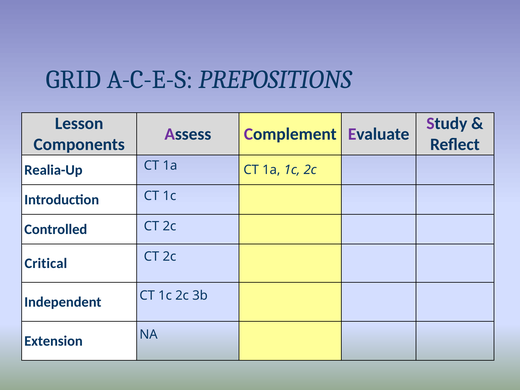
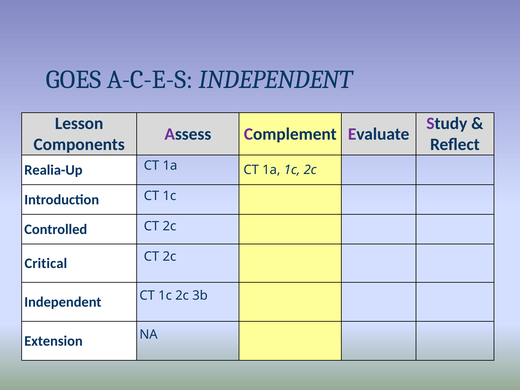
GRID: GRID -> GOES
A-C-E-S PREPOSITIONS: PREPOSITIONS -> INDEPENDENT
